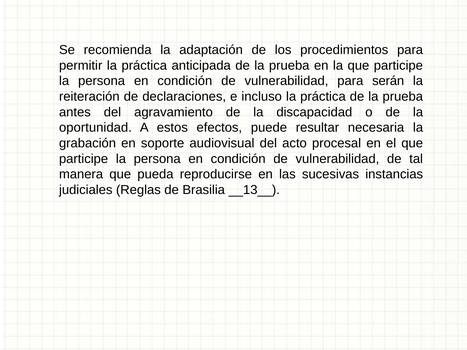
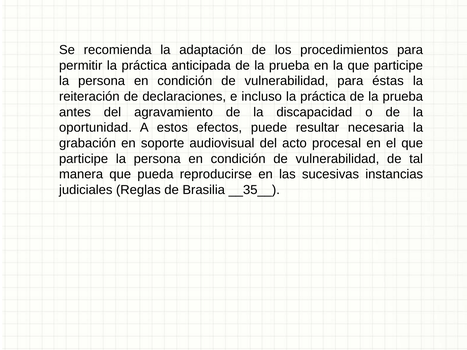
serán: serán -> éstas
__13__: __13__ -> __35__
